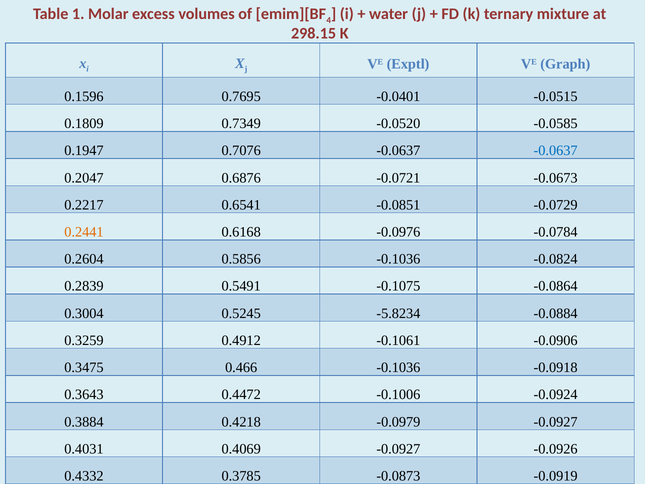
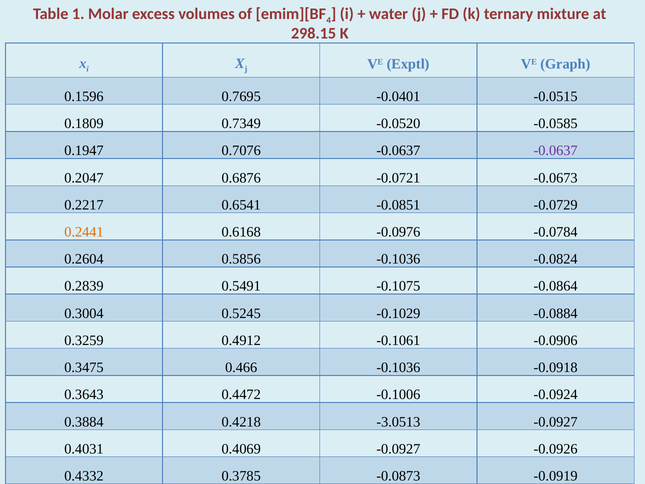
-0.0637 at (556, 151) colour: blue -> purple
-5.8234: -5.8234 -> -0.1029
-0.0979: -0.0979 -> -3.0513
